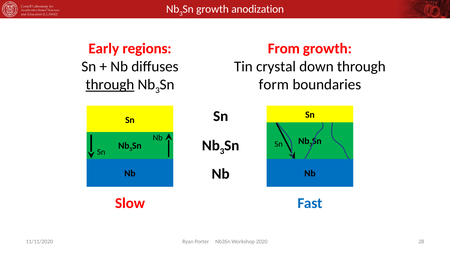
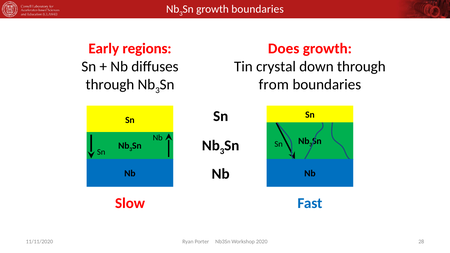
growth anodization: anodization -> boundaries
From: From -> Does
through at (110, 85) underline: present -> none
form: form -> from
